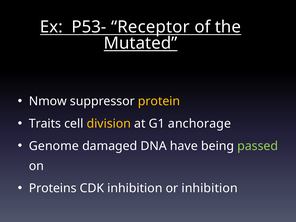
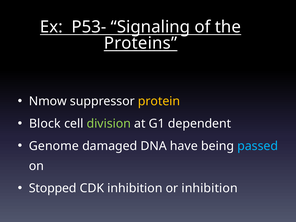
Receptor: Receptor -> Signaling
Mutated: Mutated -> Proteins
Traits: Traits -> Block
division colour: yellow -> light green
anchorage: anchorage -> dependent
passed colour: light green -> light blue
Proteins: Proteins -> Stopped
